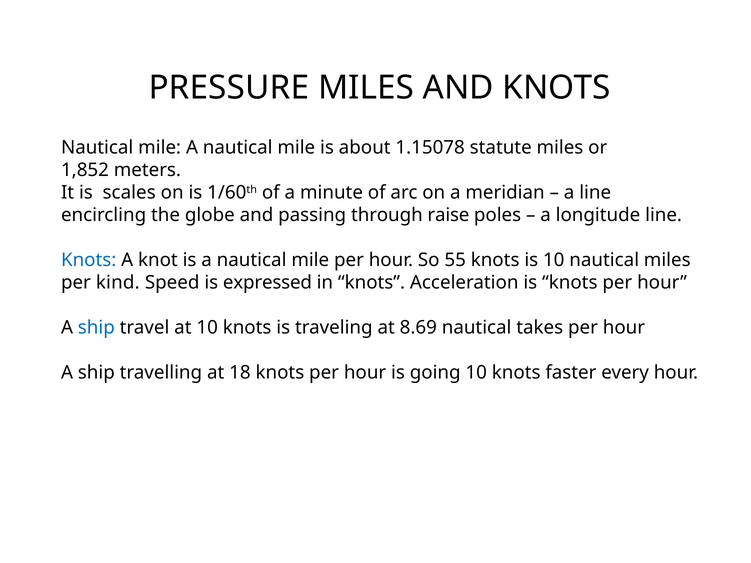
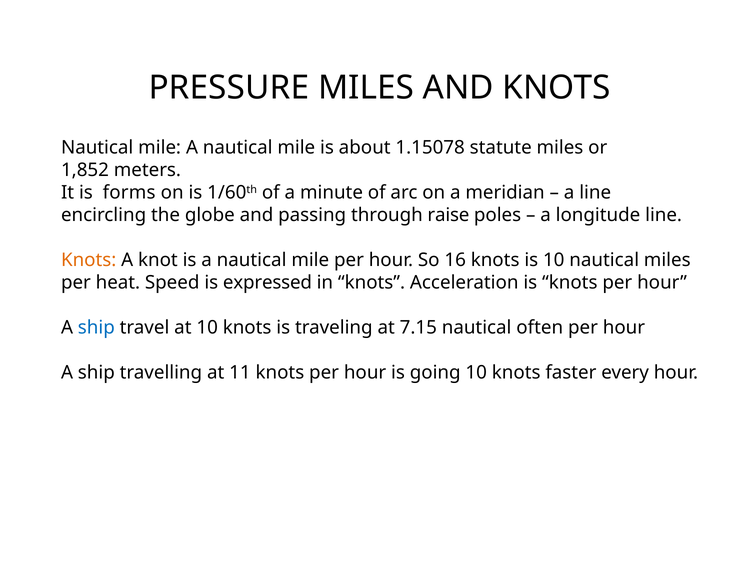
scales: scales -> forms
Knots at (89, 260) colour: blue -> orange
55: 55 -> 16
kind: kind -> heat
8.69: 8.69 -> 7.15
takes: takes -> often
18: 18 -> 11
